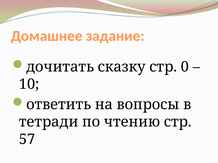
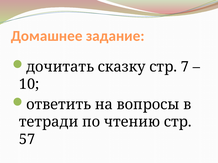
0: 0 -> 7
